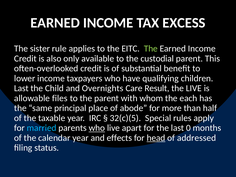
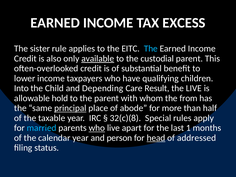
The at (151, 49) colour: light green -> light blue
available underline: none -> present
Last at (21, 88): Last -> Into
Overnights: Overnights -> Depending
files: files -> hold
each: each -> from
principal underline: none -> present
32(c)(5: 32(c)(5 -> 32(c)(8
0: 0 -> 1
effects: effects -> person
